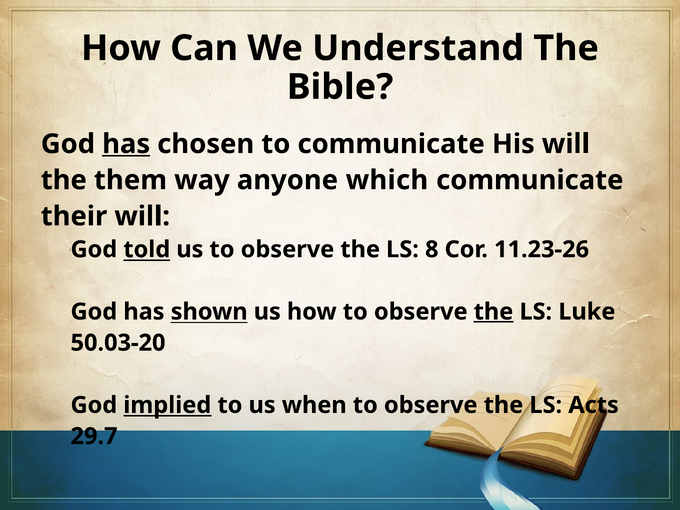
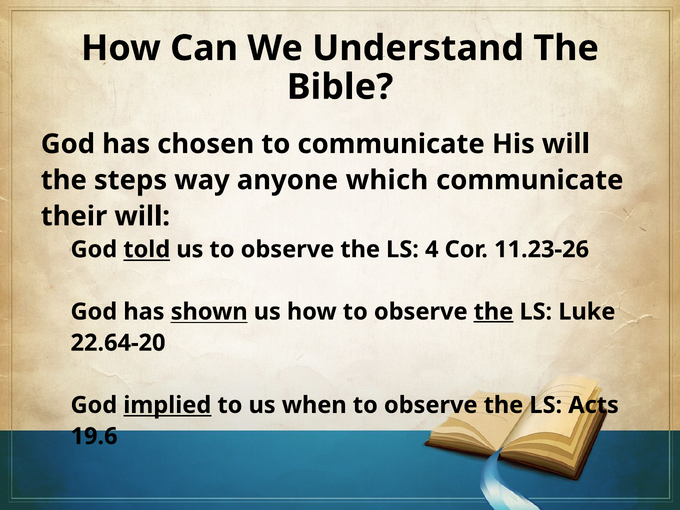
has at (126, 144) underline: present -> none
them: them -> steps
8: 8 -> 4
50.03-20: 50.03-20 -> 22.64-20
29.7: 29.7 -> 19.6
